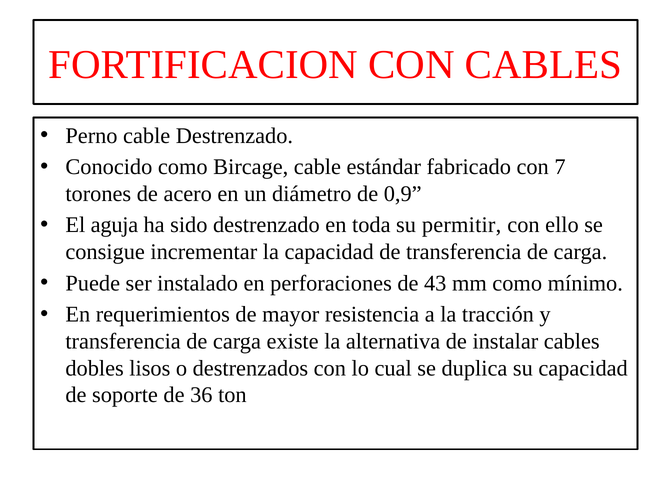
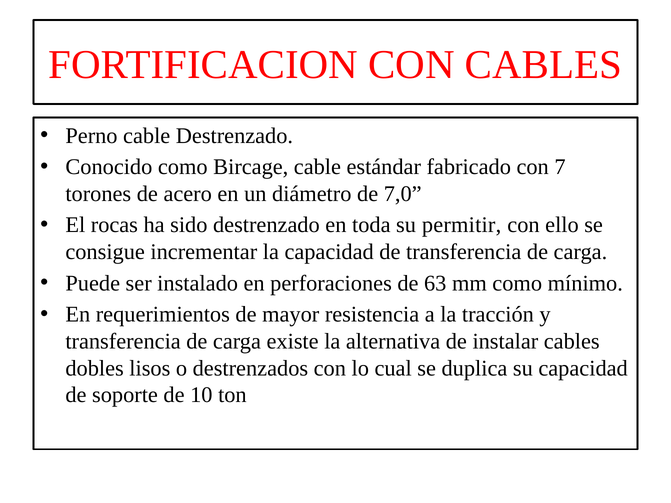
0,9: 0,9 -> 7,0
aguja: aguja -> rocas
43: 43 -> 63
36: 36 -> 10
